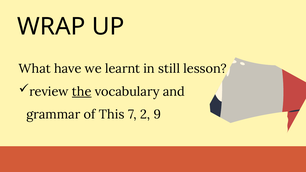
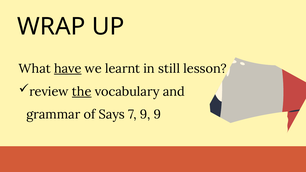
have underline: none -> present
This: This -> Says
7 2: 2 -> 9
